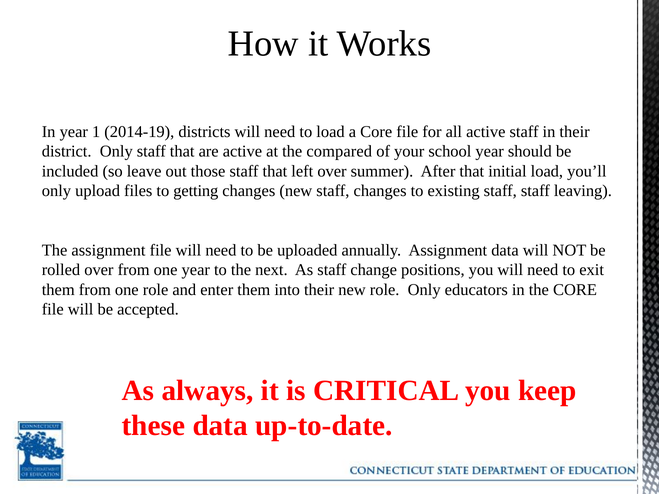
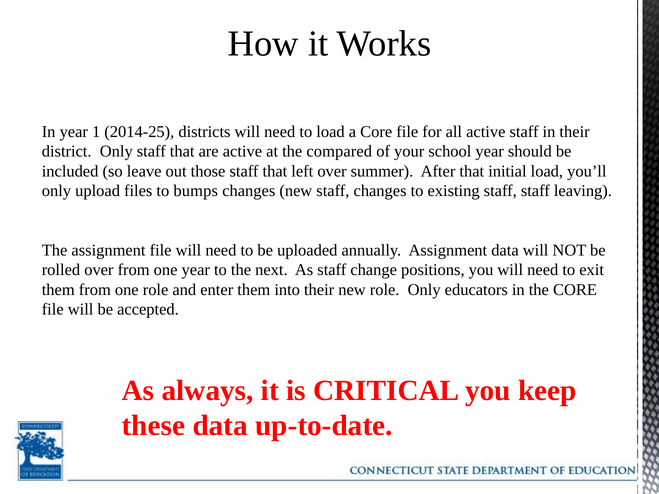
2014-19: 2014-19 -> 2014-25
getting: getting -> bumps
